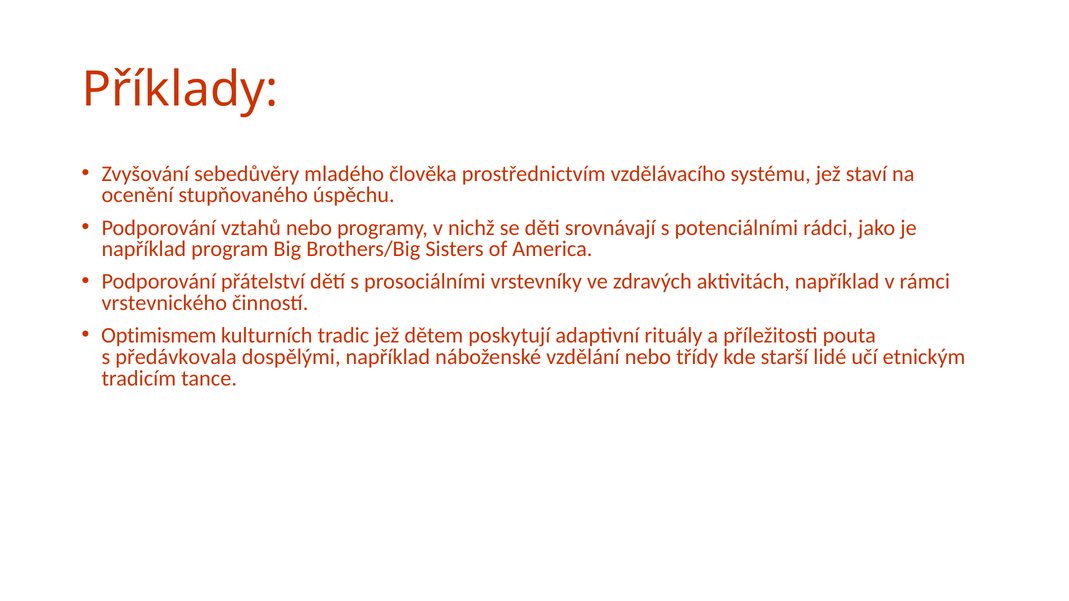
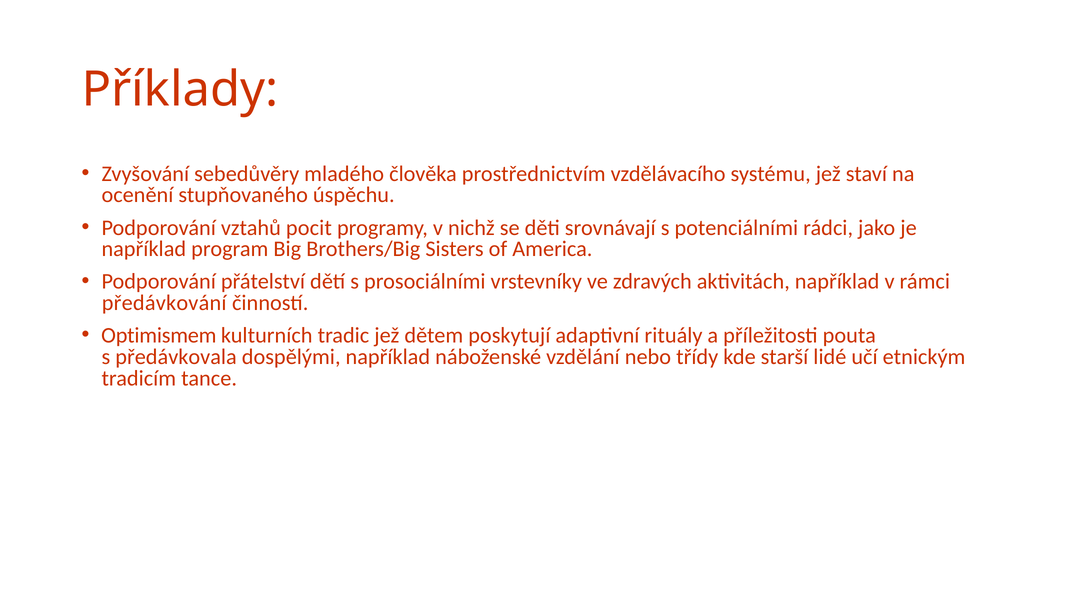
vztahů nebo: nebo -> pocit
vrstevnického: vrstevnického -> předávkování
